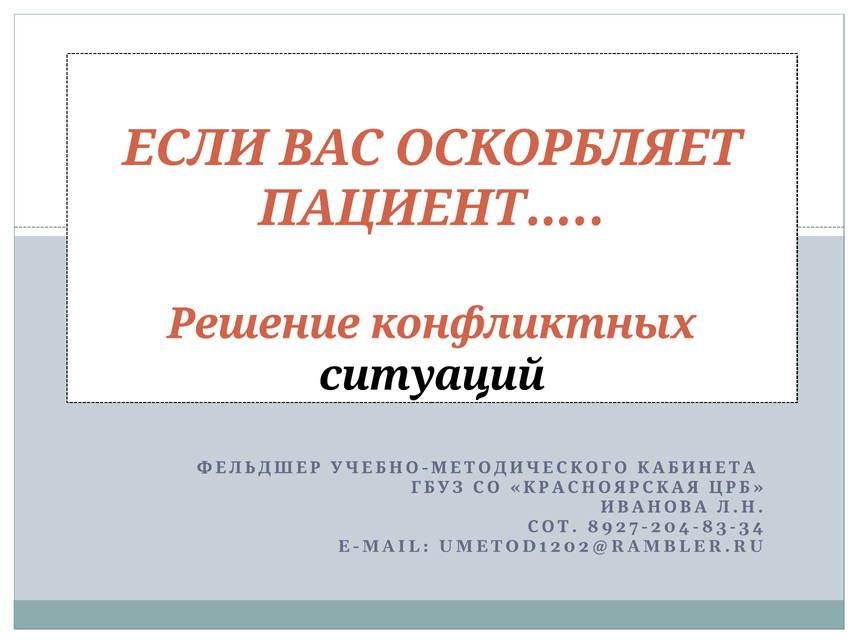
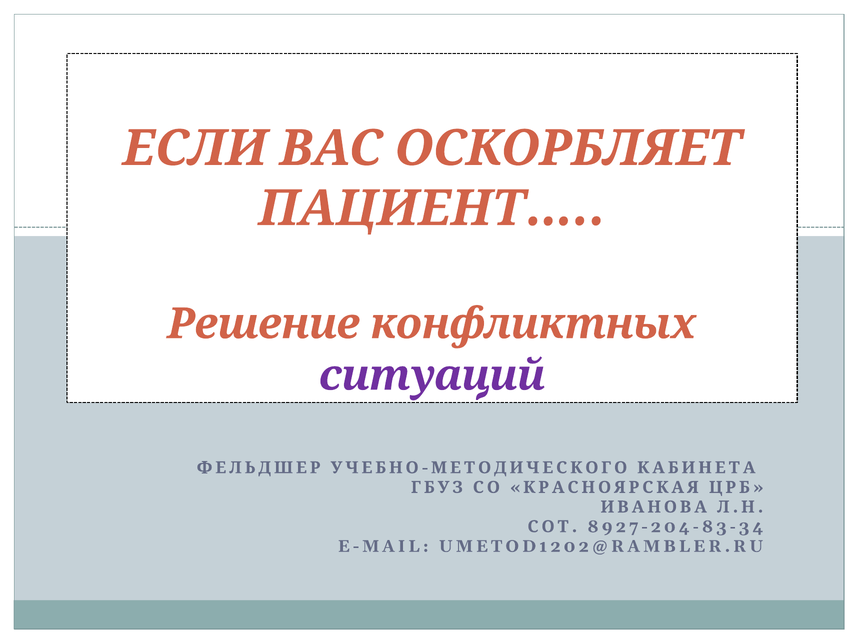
ситуаций colour: black -> purple
